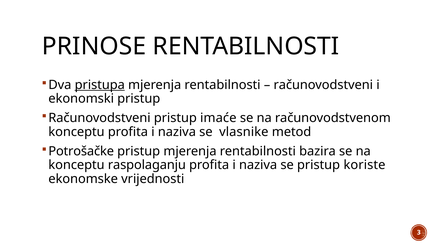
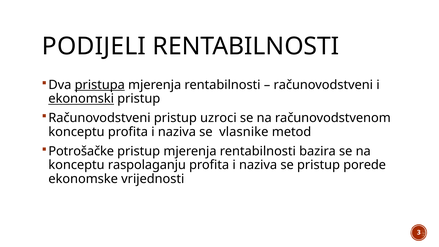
PRINOSE: PRINOSE -> PODIJELI
ekonomski underline: none -> present
imaće: imaće -> uzroci
koriste: koriste -> porede
